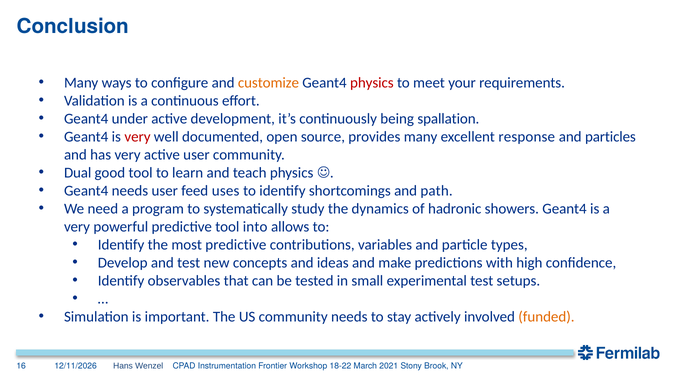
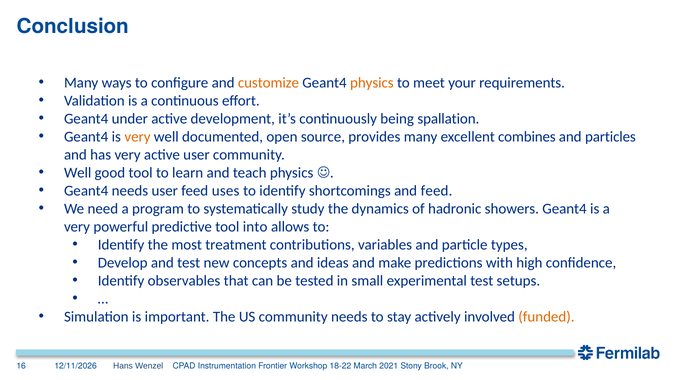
physics at (372, 83) colour: red -> orange
very at (137, 137) colour: red -> orange
response: response -> combines
Dual at (78, 173): Dual -> Well
and path: path -> feed
most predictive: predictive -> treatment
